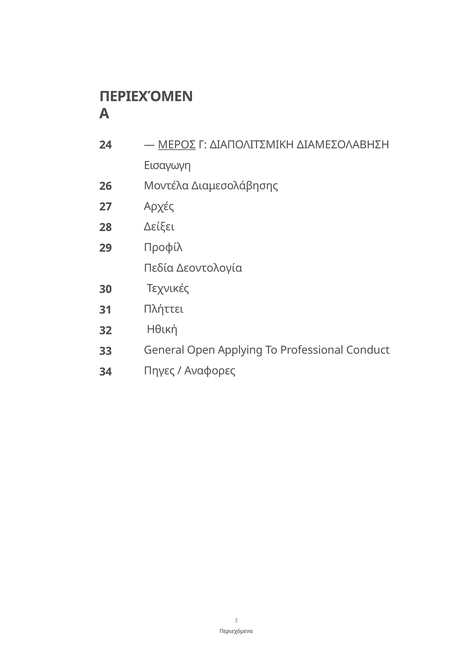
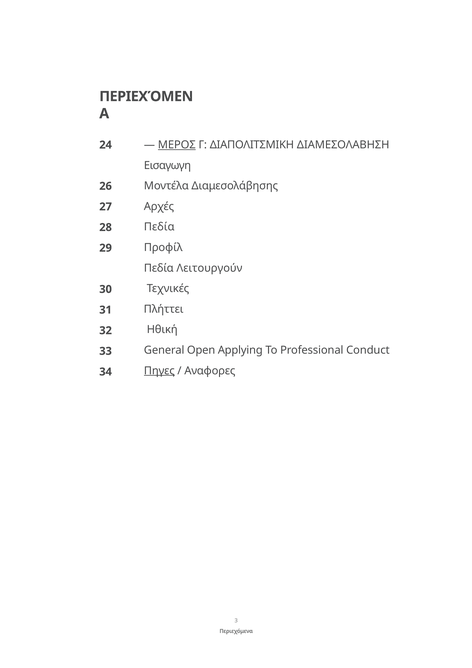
Δείξει at (159, 227): Δείξει -> Πεδία
Δεοντολογία: Δεοντολογία -> Λειτουργούν
Πηγες underline: none -> present
